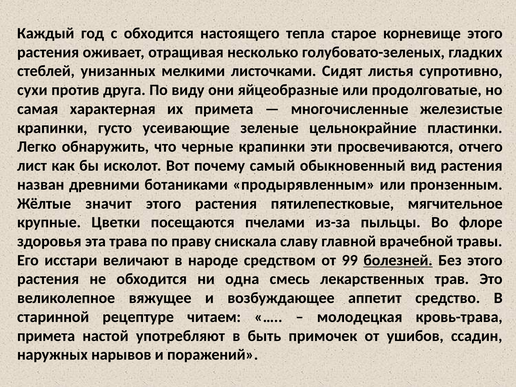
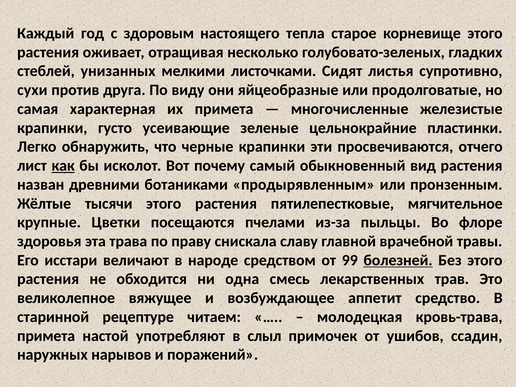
с обходится: обходится -> здоровым
как underline: none -> present
значит: значит -> тысячи
быть: быть -> слыл
